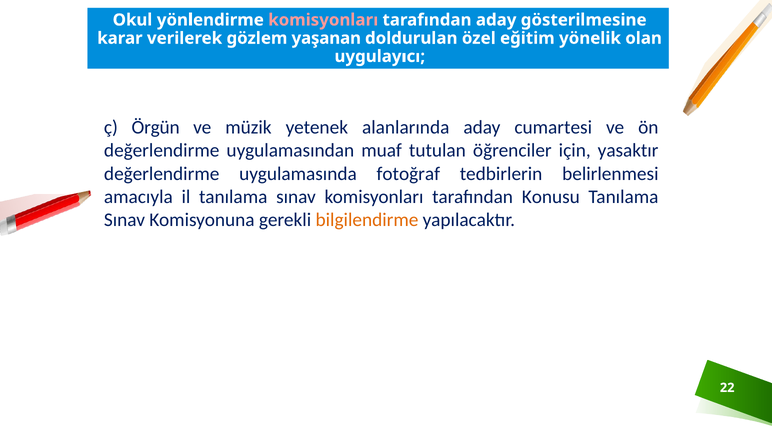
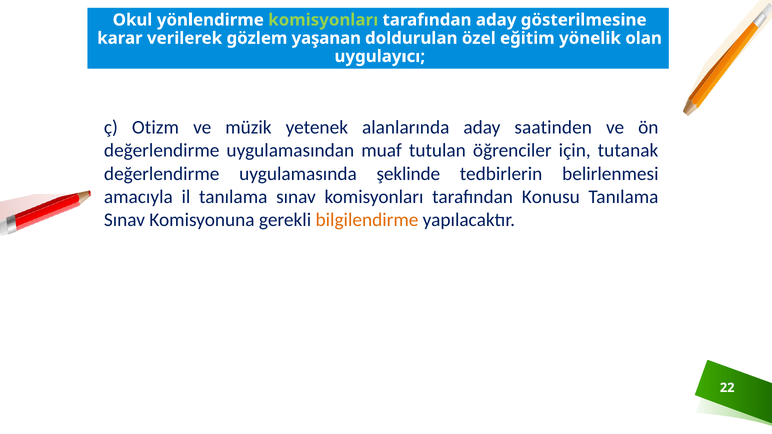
komisyonları at (323, 20) colour: pink -> light green
Örgün: Örgün -> Otizm
cumartesi: cumartesi -> saatinden
yasaktır: yasaktır -> tutanak
fotoğraf: fotoğraf -> şeklinde
